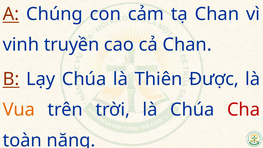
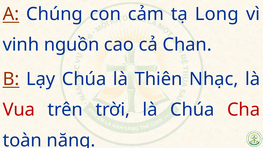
tạ Chan: Chan -> Long
truyền: truyền -> nguồn
Được: Được -> Nhạc
Vua colour: orange -> red
